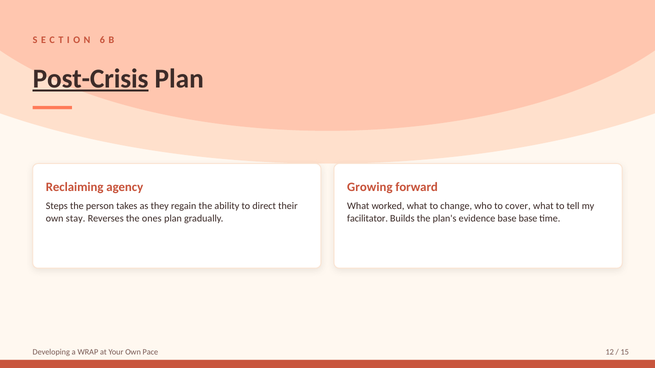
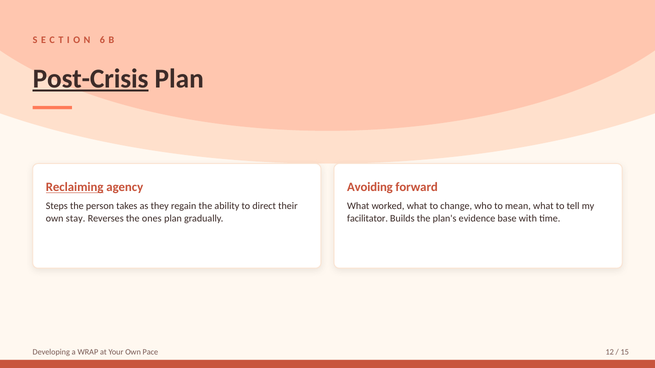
Reclaiming underline: none -> present
Growing: Growing -> Avoiding
cover: cover -> mean
base base: base -> with
